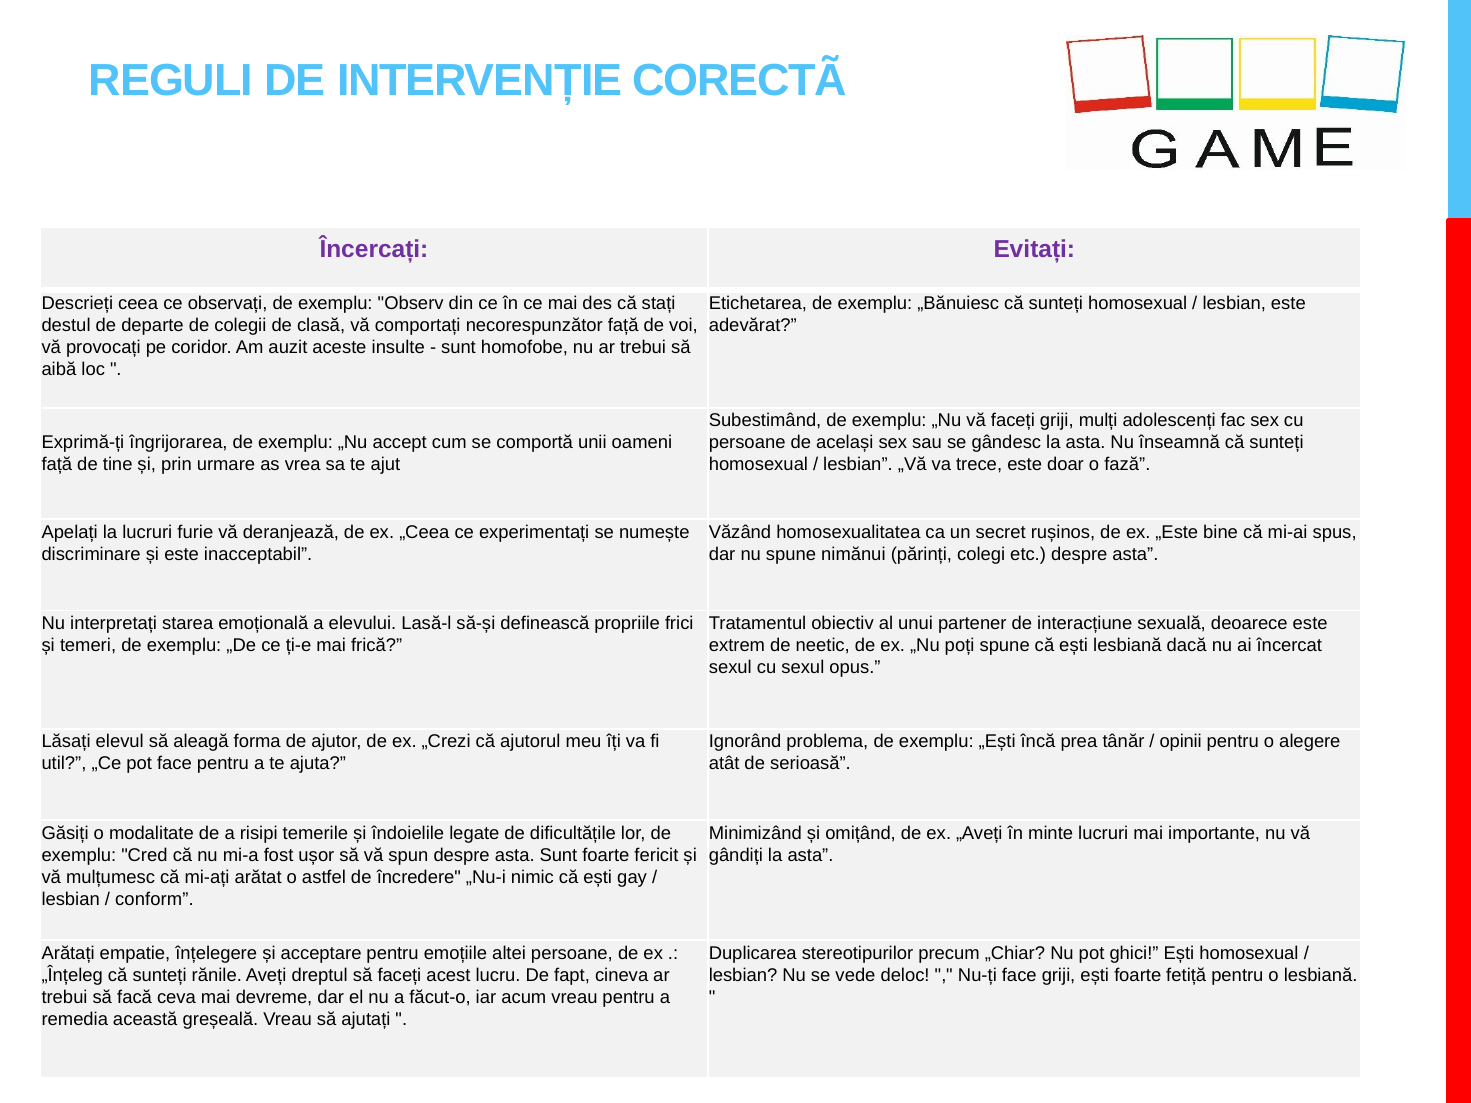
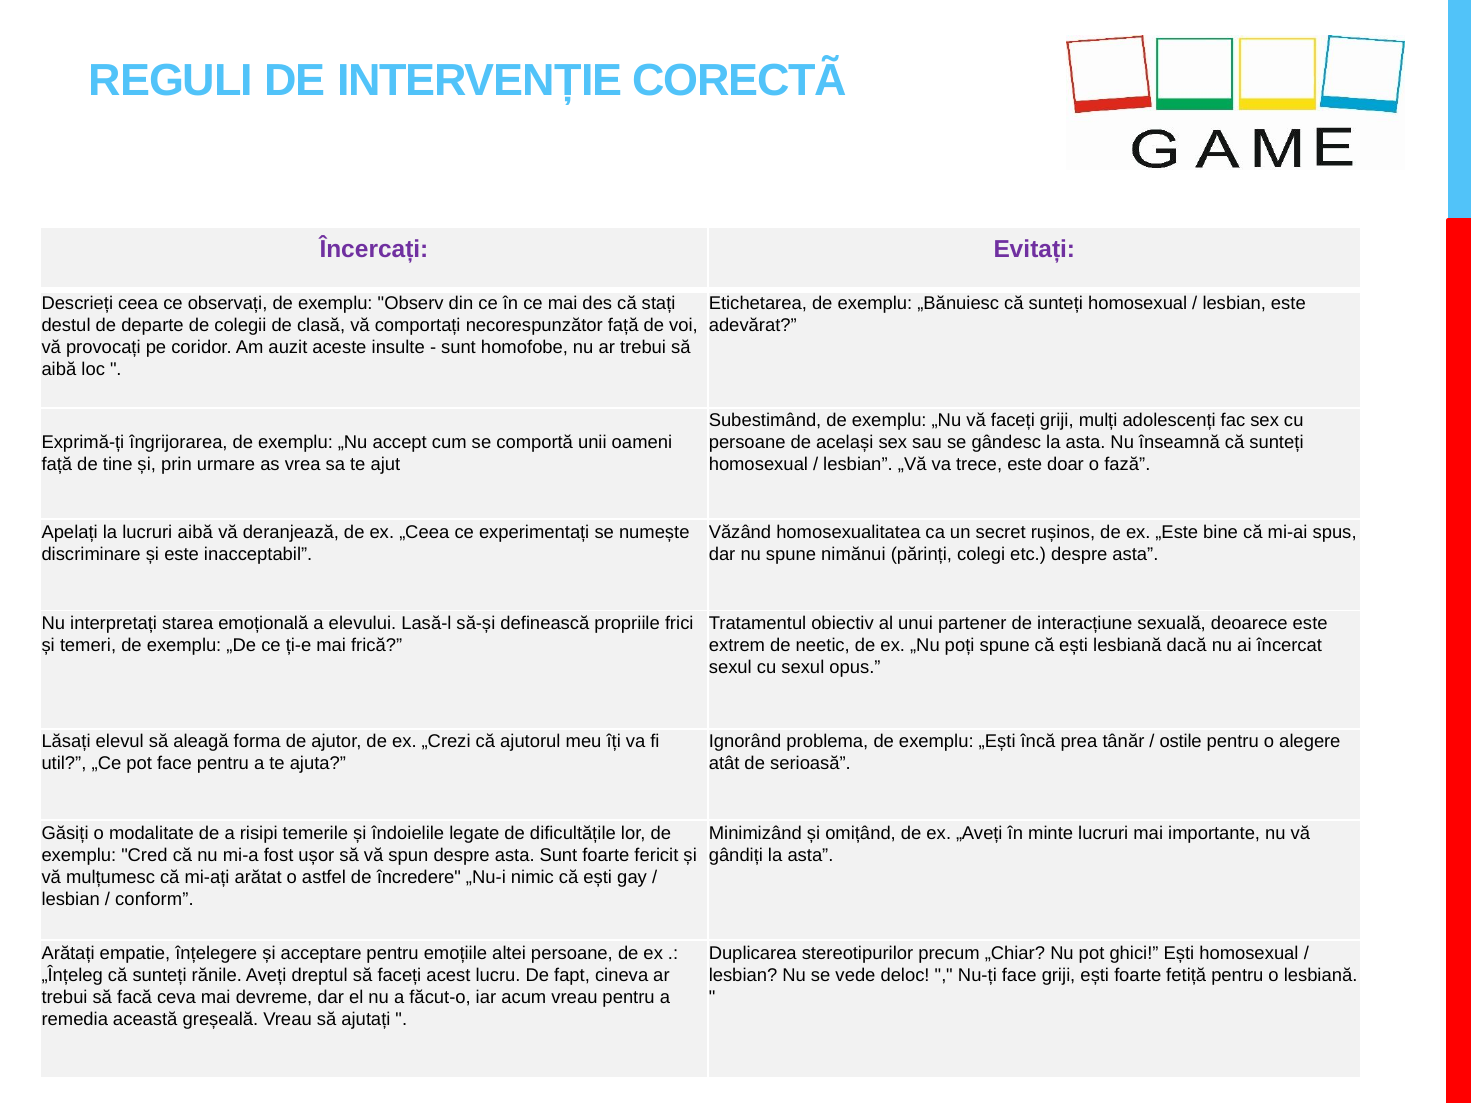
lucruri furie: furie -> aibă
opinii: opinii -> ostile
